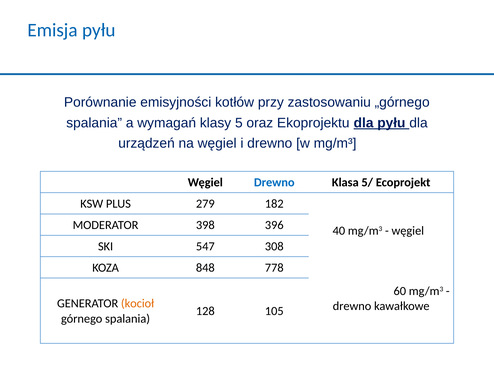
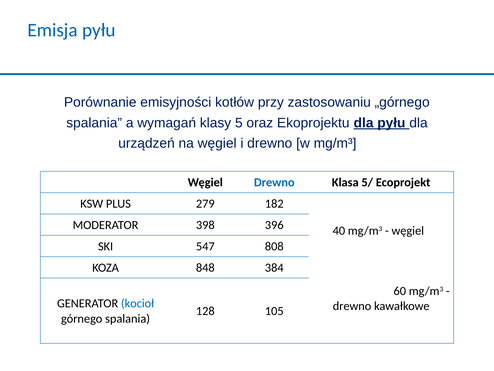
308: 308 -> 808
778: 778 -> 384
kocioł colour: orange -> blue
